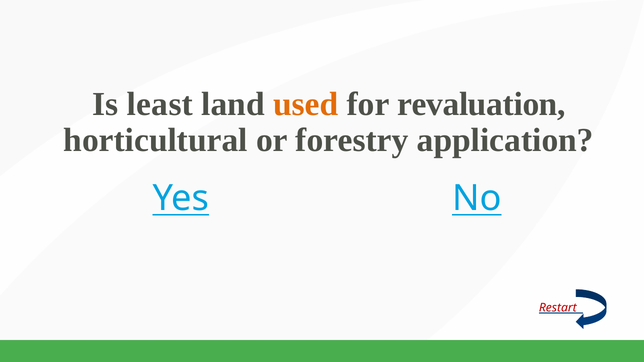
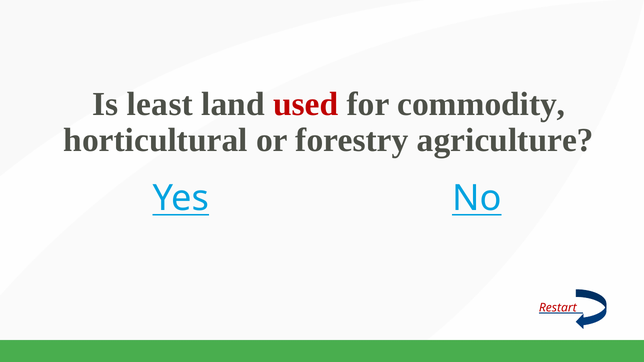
used colour: orange -> red
revaluation: revaluation -> commodity
application: application -> agriculture
